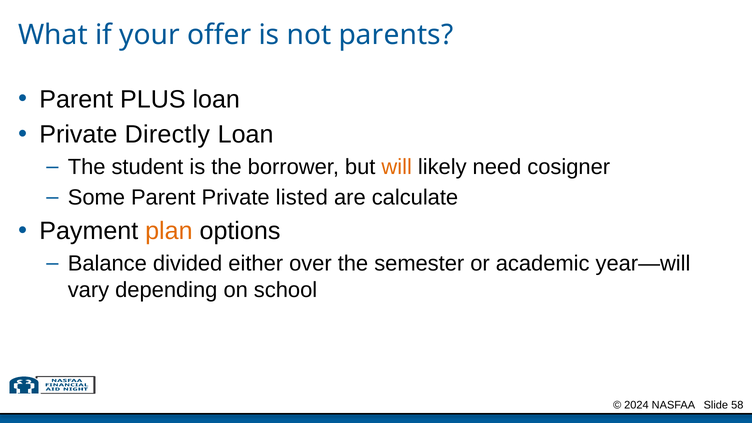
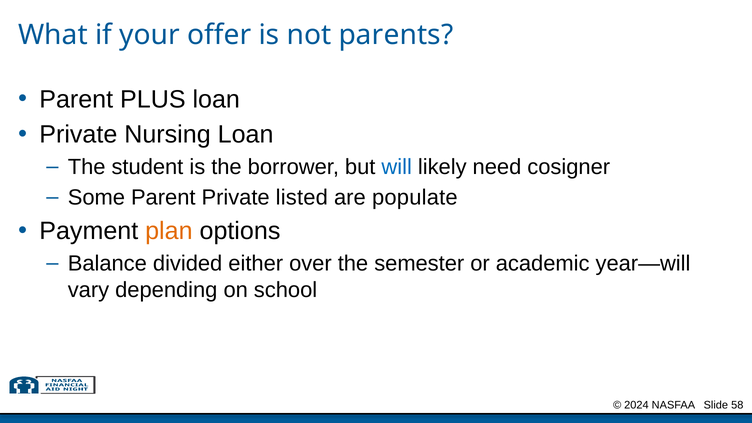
Directly: Directly -> Nursing
will colour: orange -> blue
calculate: calculate -> populate
